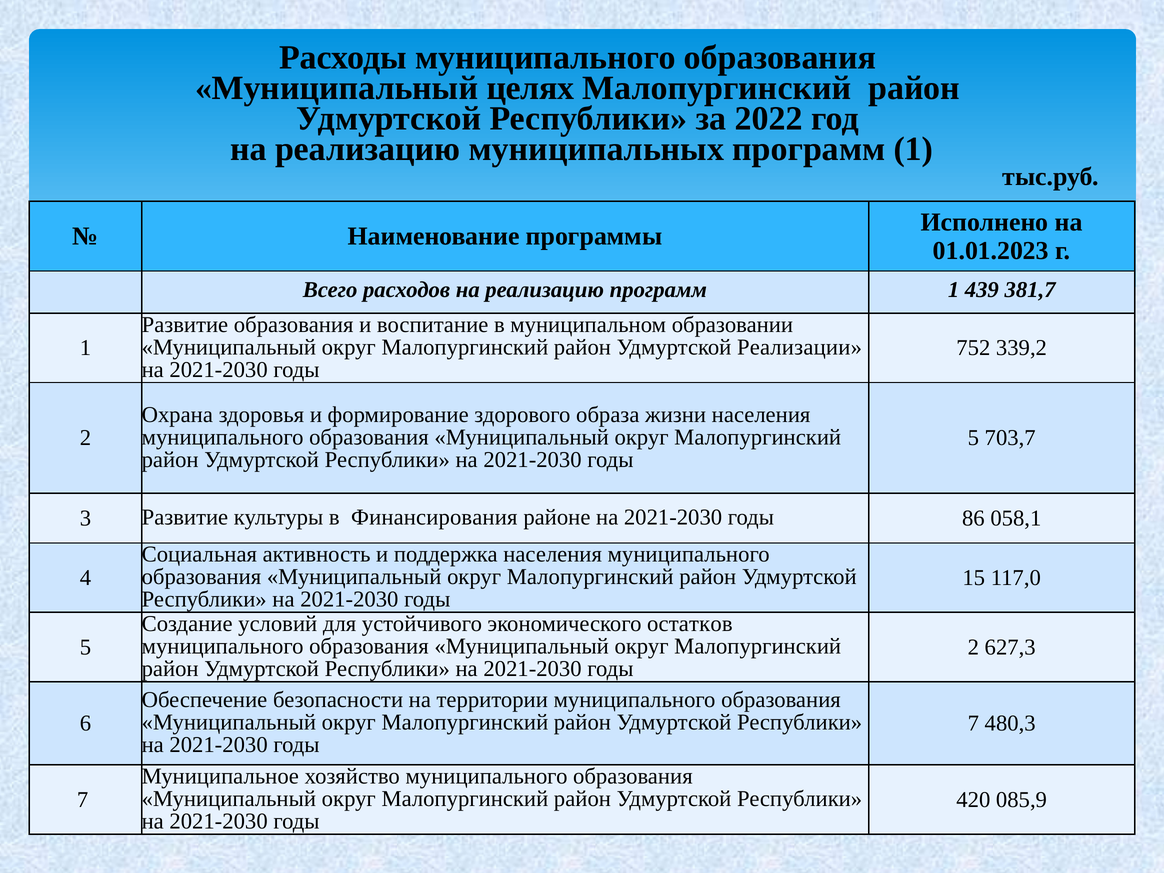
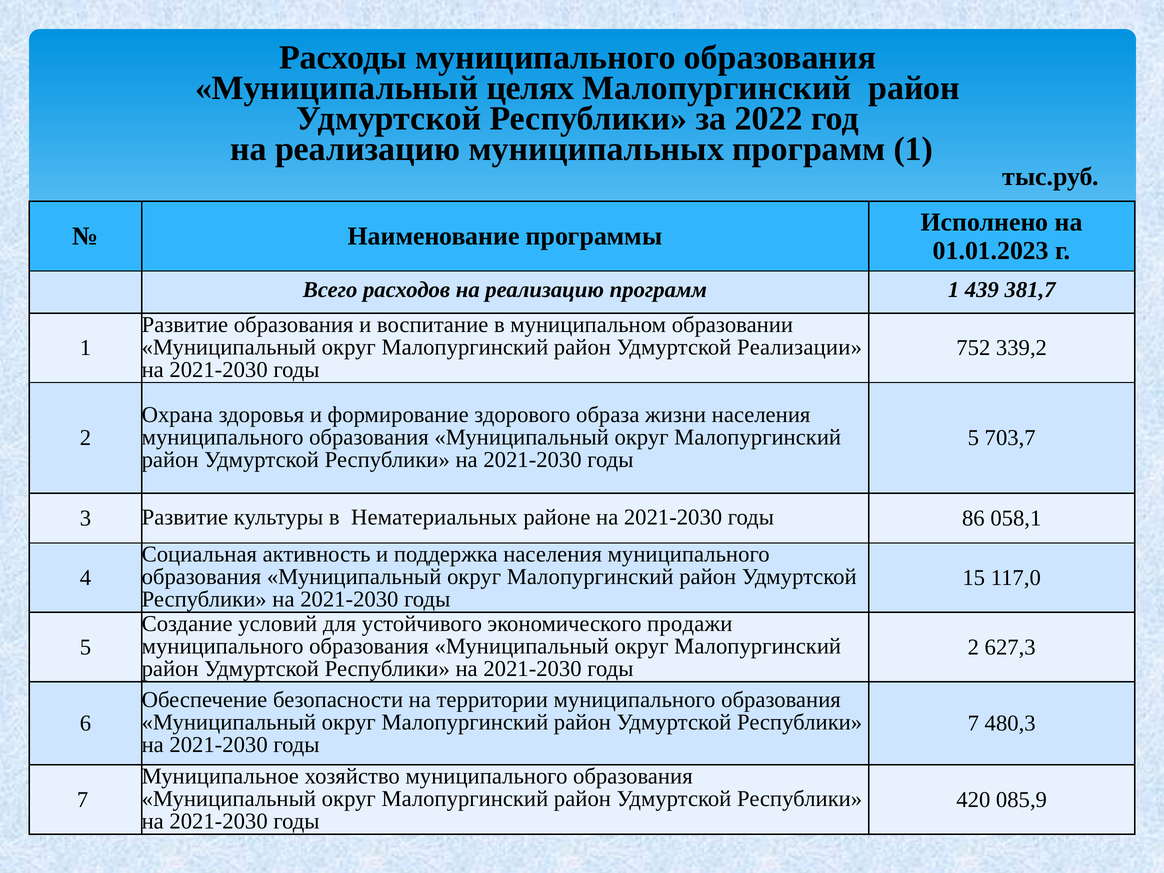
Финансирования: Финансирования -> Нематериальных
остатков: остатков -> продажи
